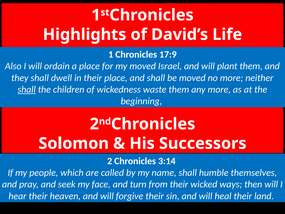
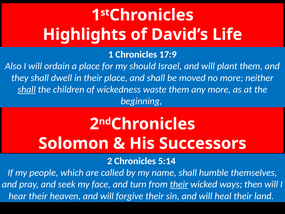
my moved: moved -> should
3:14: 3:14 -> 5:14
their at (179, 184) underline: none -> present
